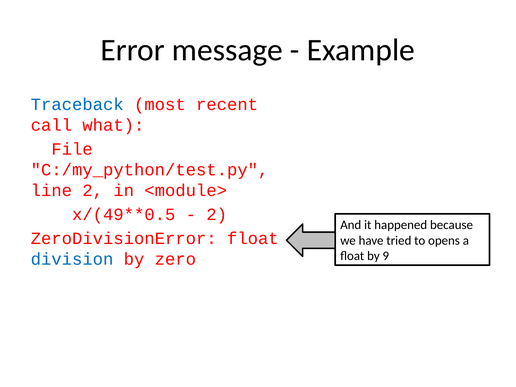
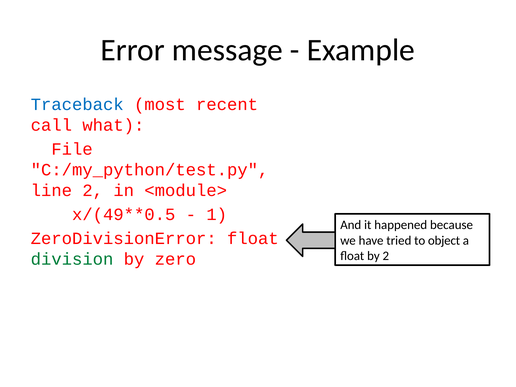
2 at (217, 214): 2 -> 1
opens: opens -> object
by 9: 9 -> 2
division colour: blue -> green
